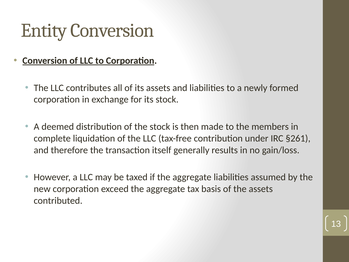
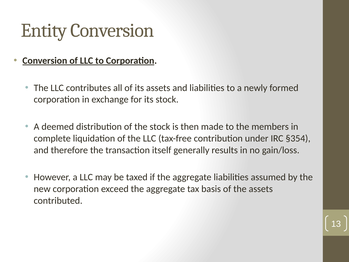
§261: §261 -> §354
